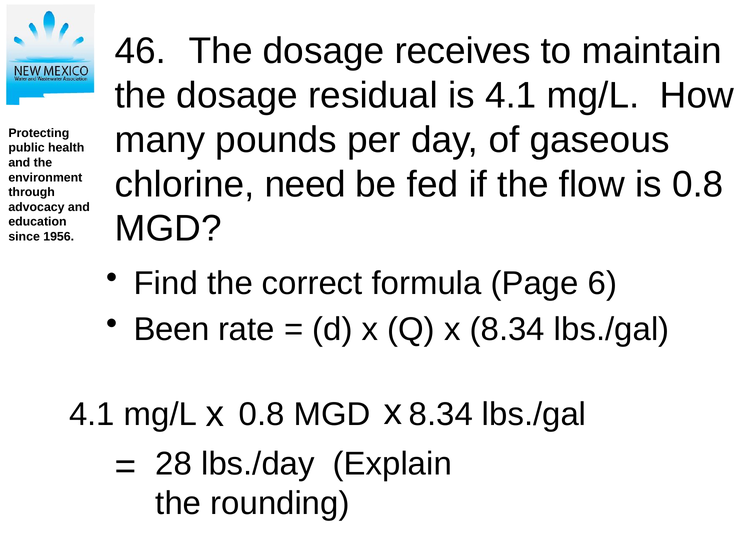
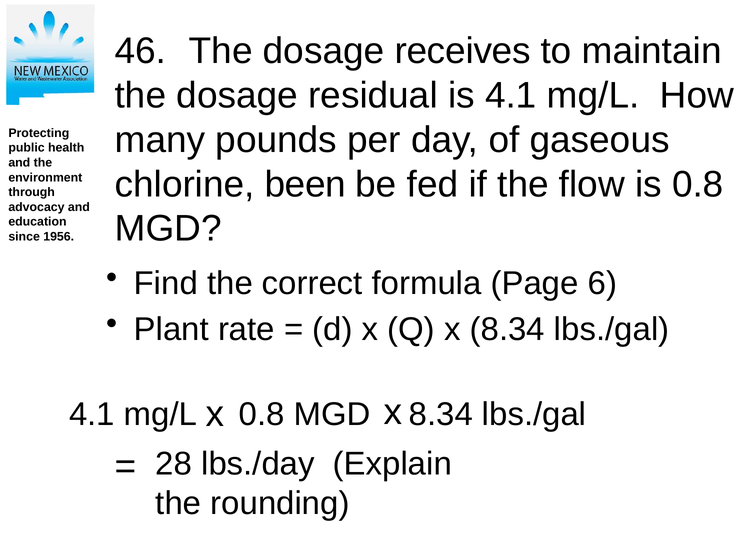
need: need -> been
Been: Been -> Plant
